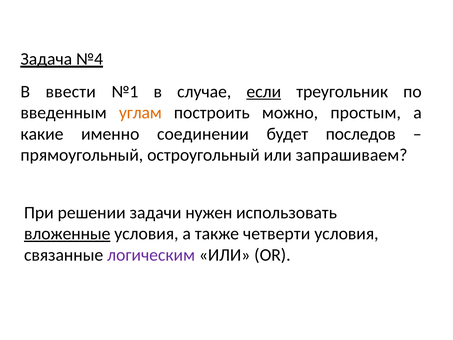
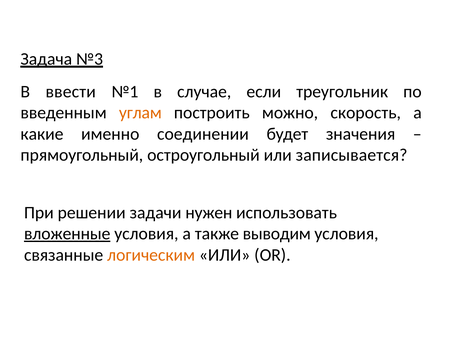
№4: №4 -> №3
если underline: present -> none
простым: простым -> скорость
последов: последов -> значения
запрашиваем: запрашиваем -> записывается
четверти: четверти -> выводим
логическим colour: purple -> orange
